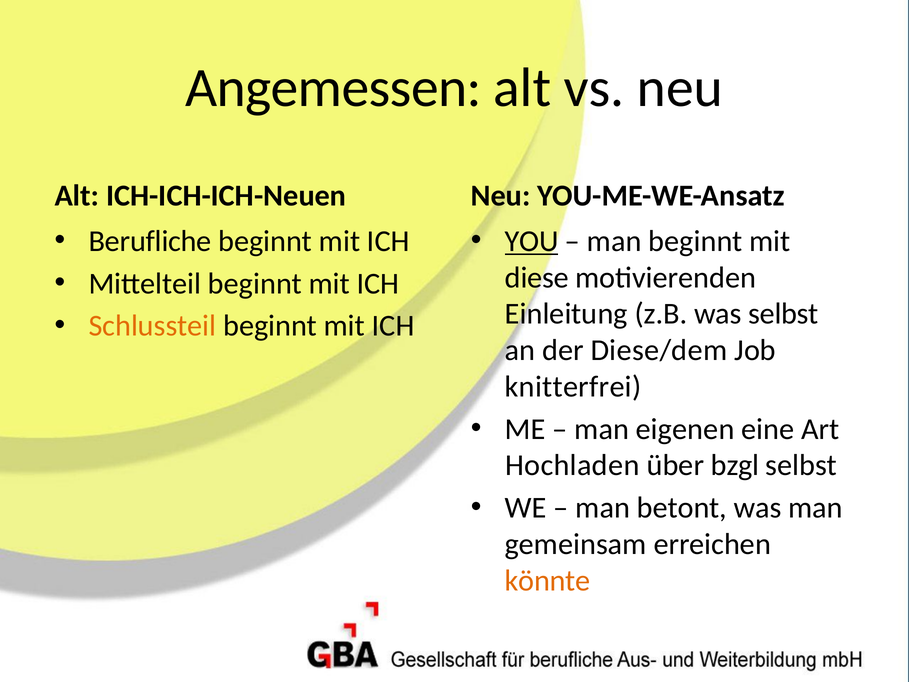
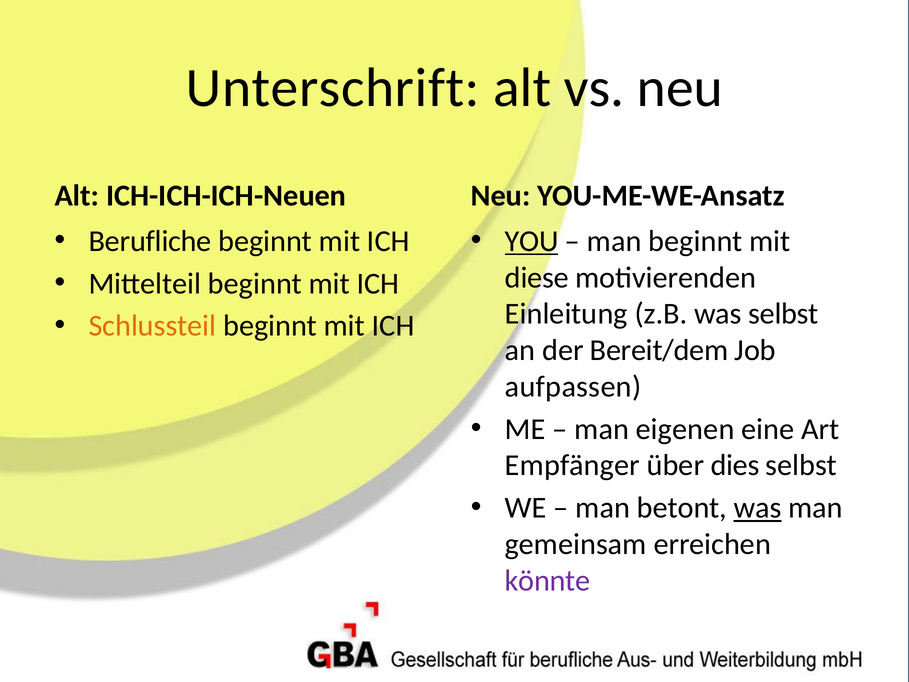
Angemessen: Angemessen -> Unterschrift
Diese/dem: Diese/dem -> Bereit/dem
knitterfrei: knitterfrei -> aufpassen
Hochladen: Hochladen -> Empfänger
bzgl: bzgl -> dies
was at (758, 508) underline: none -> present
könnte colour: orange -> purple
